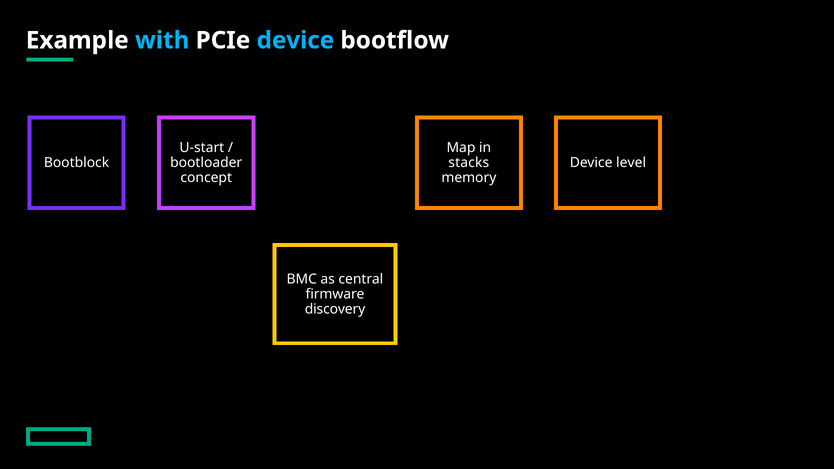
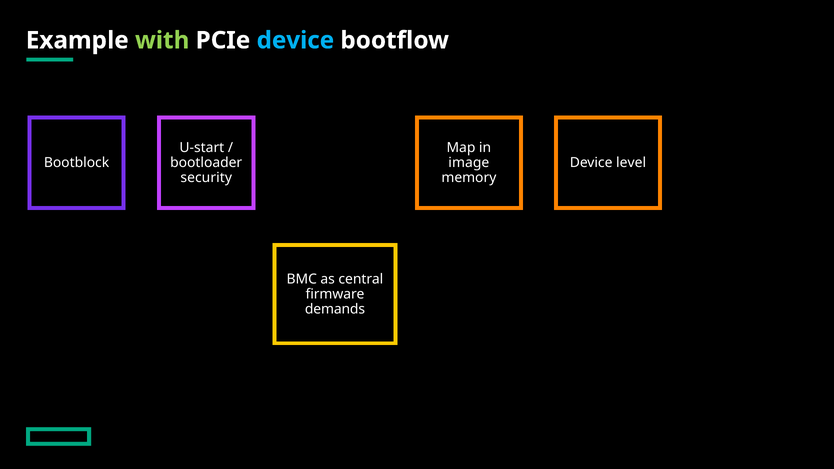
with colour: light blue -> light green
stacks: stacks -> image
concept: concept -> security
discovery: discovery -> demands
